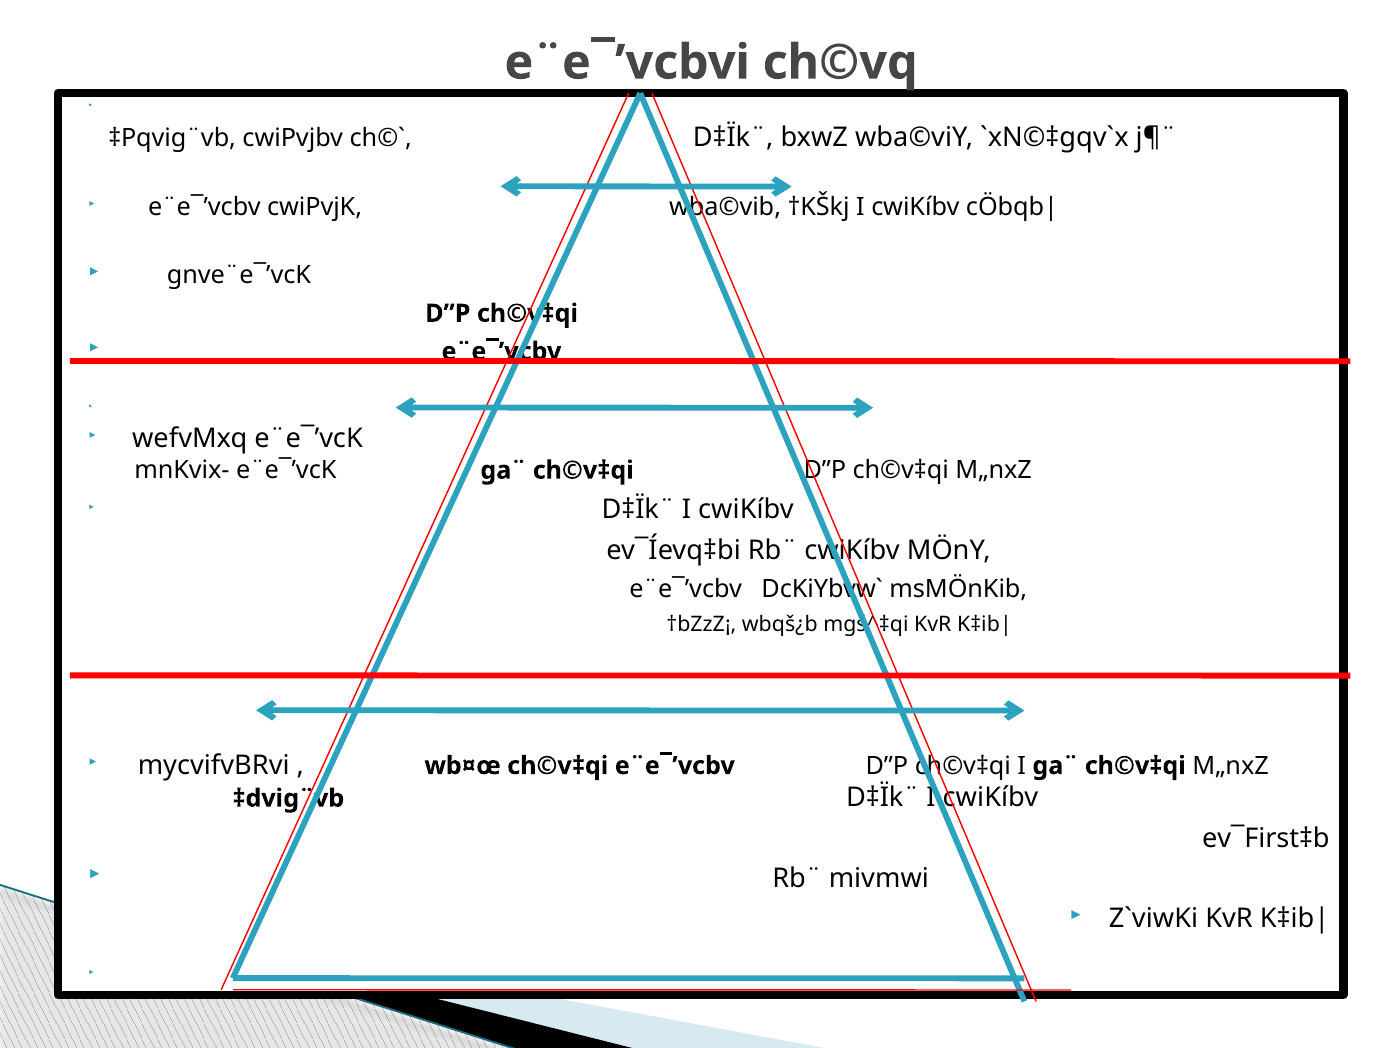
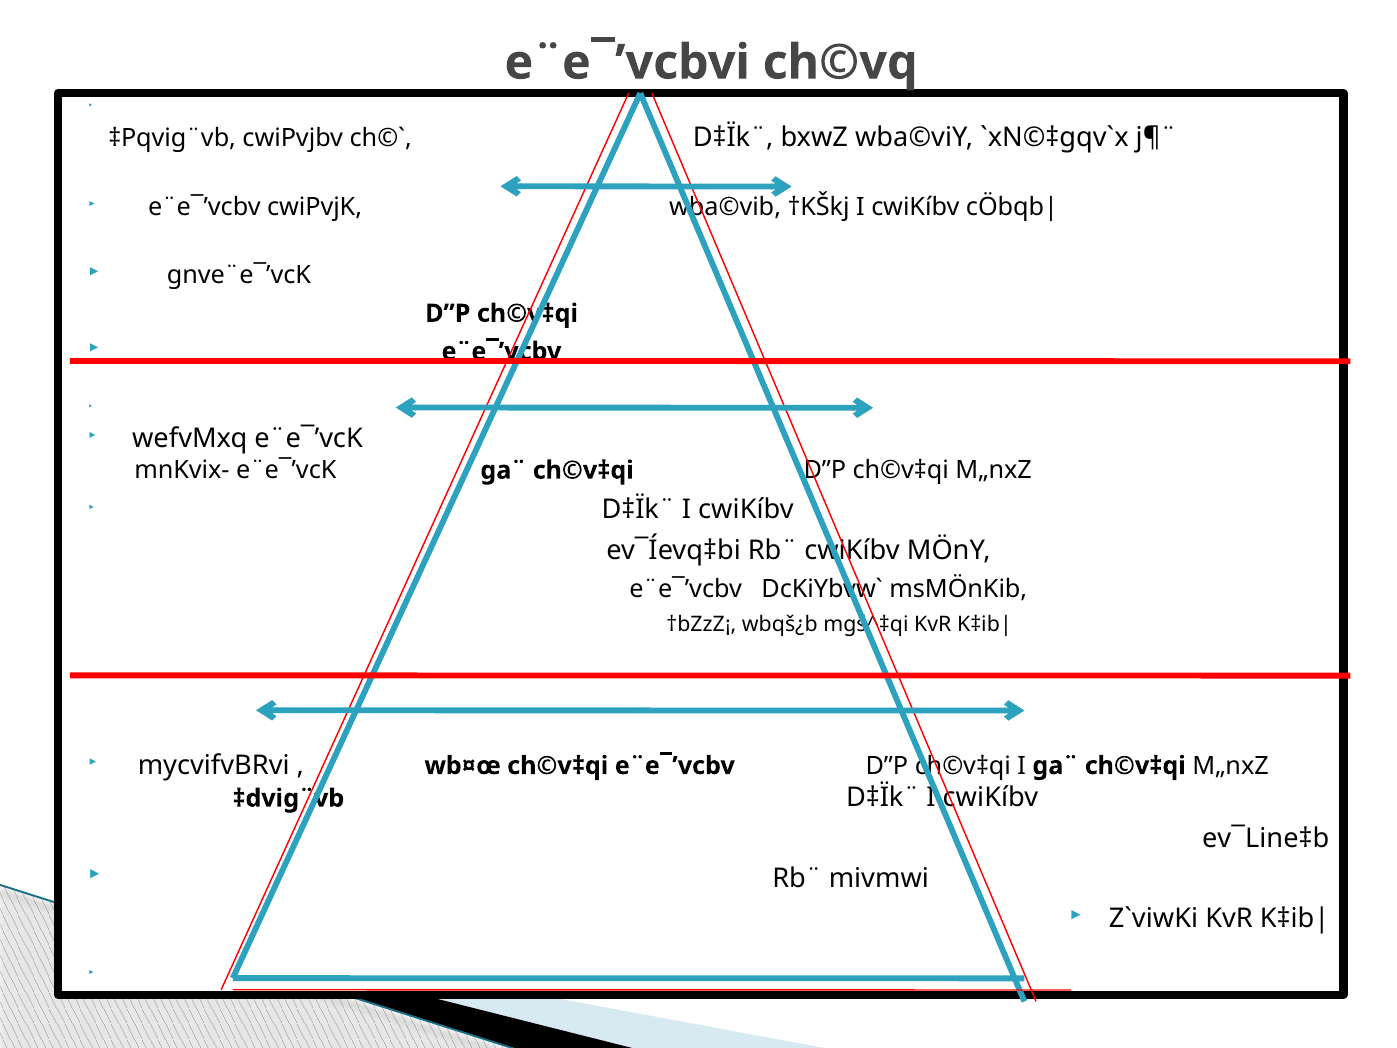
ev¯First‡b: ev¯First‡b -> ev¯Line‡b
